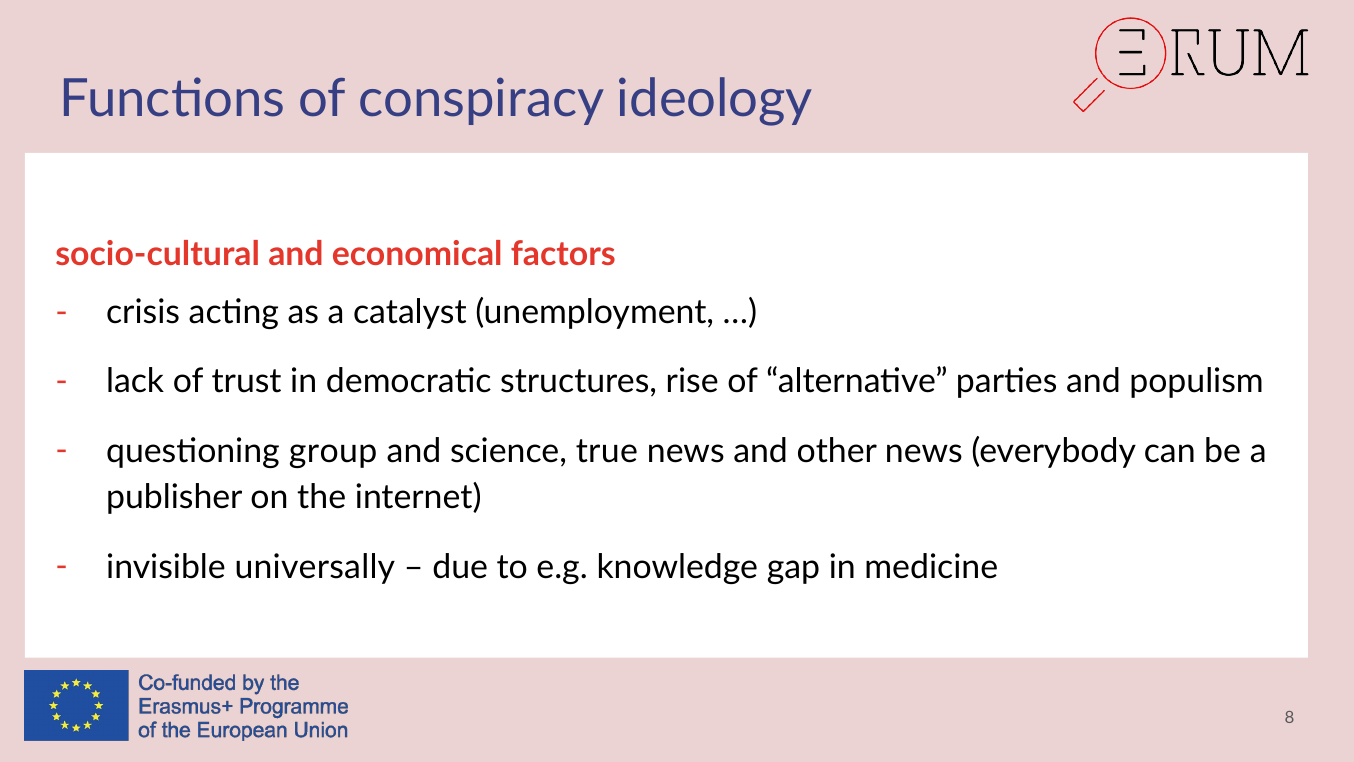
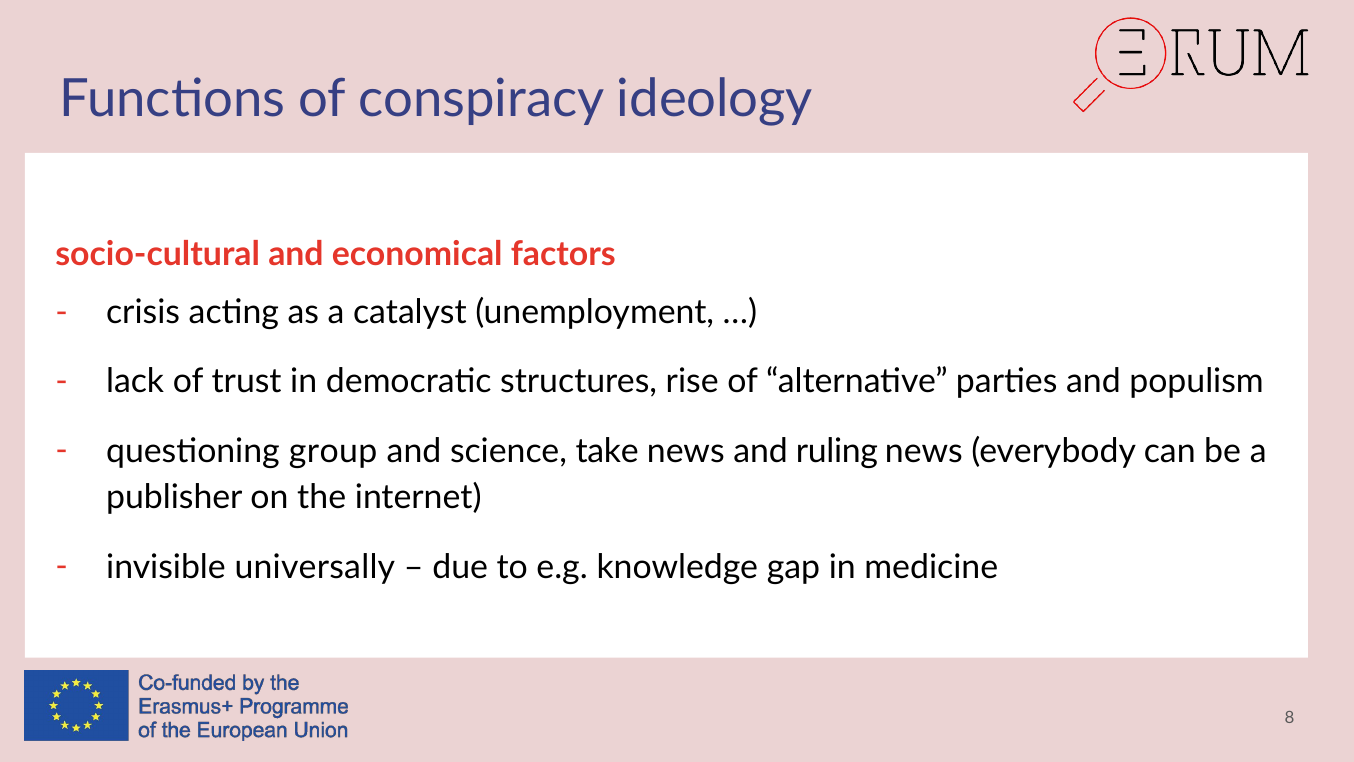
true: true -> take
other: other -> ruling
